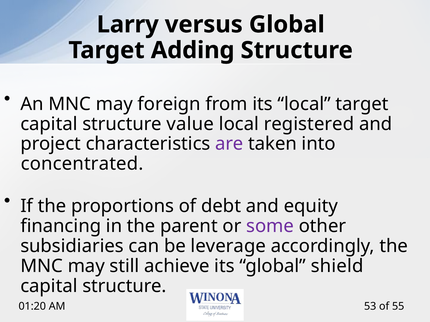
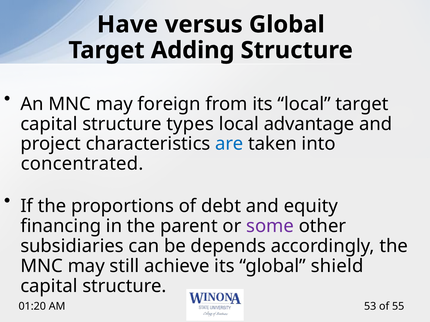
Larry: Larry -> Have
value: value -> types
registered: registered -> advantage
are colour: purple -> blue
leverage: leverage -> depends
